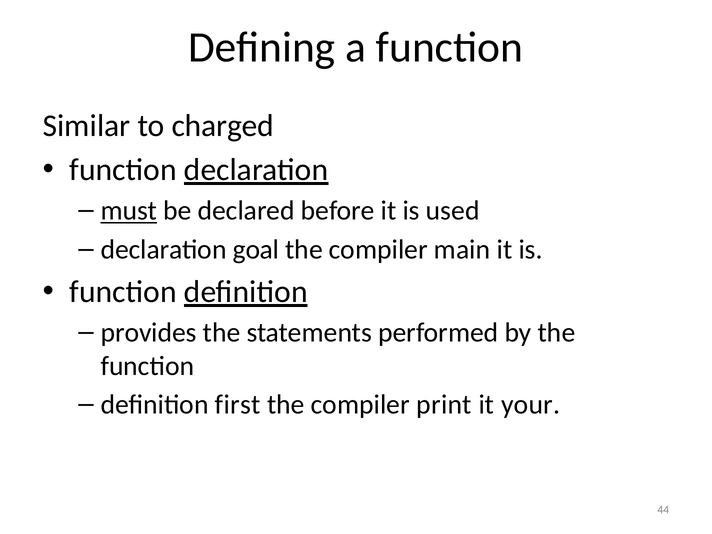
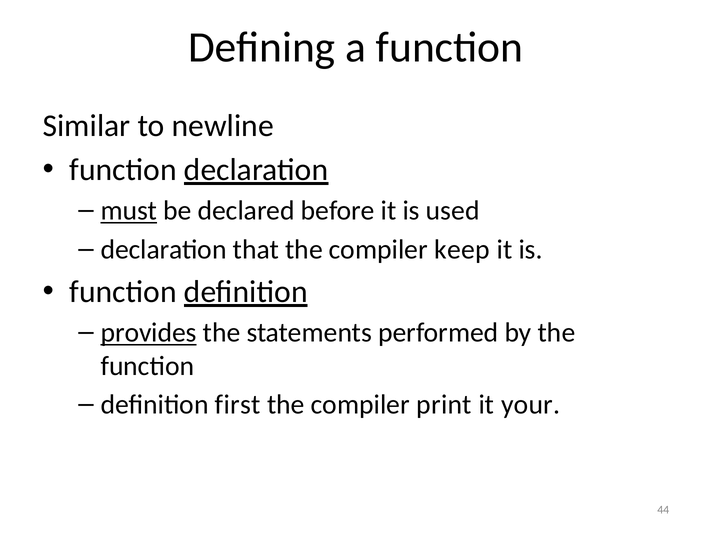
charged: charged -> newline
goal: goal -> that
main: main -> keep
provides underline: none -> present
